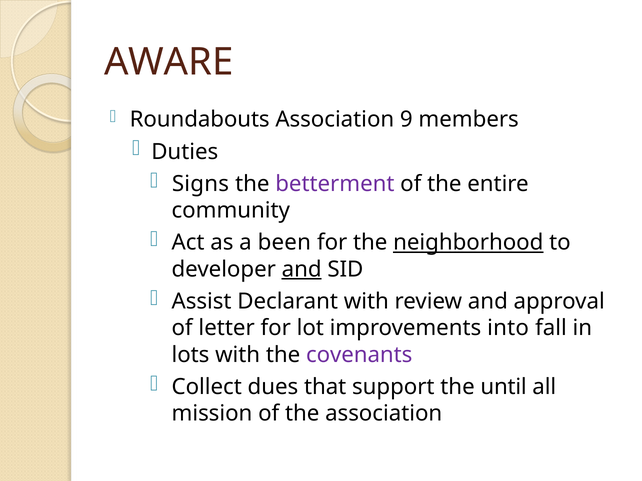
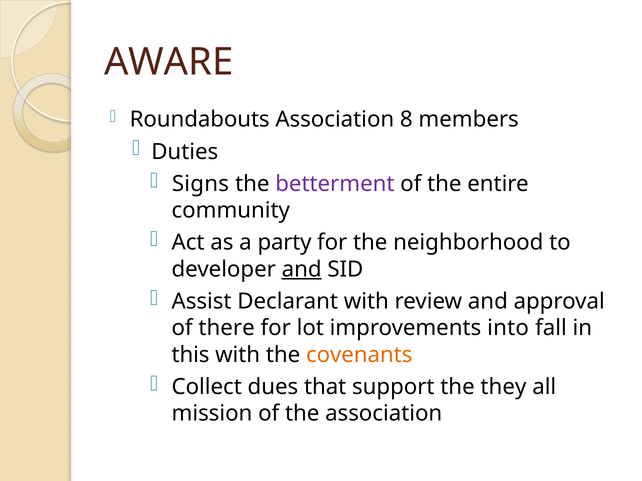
9: 9 -> 8
been: been -> party
neighborhood underline: present -> none
letter: letter -> there
lots: lots -> this
covenants colour: purple -> orange
until: until -> they
